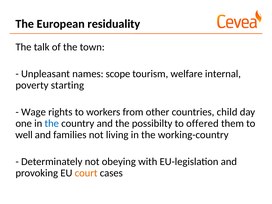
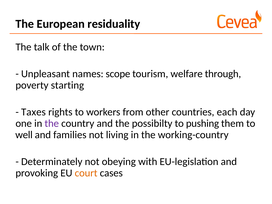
internal: internal -> through
Wage: Wage -> Taxes
child: child -> each
the at (52, 123) colour: blue -> purple
offered: offered -> pushing
